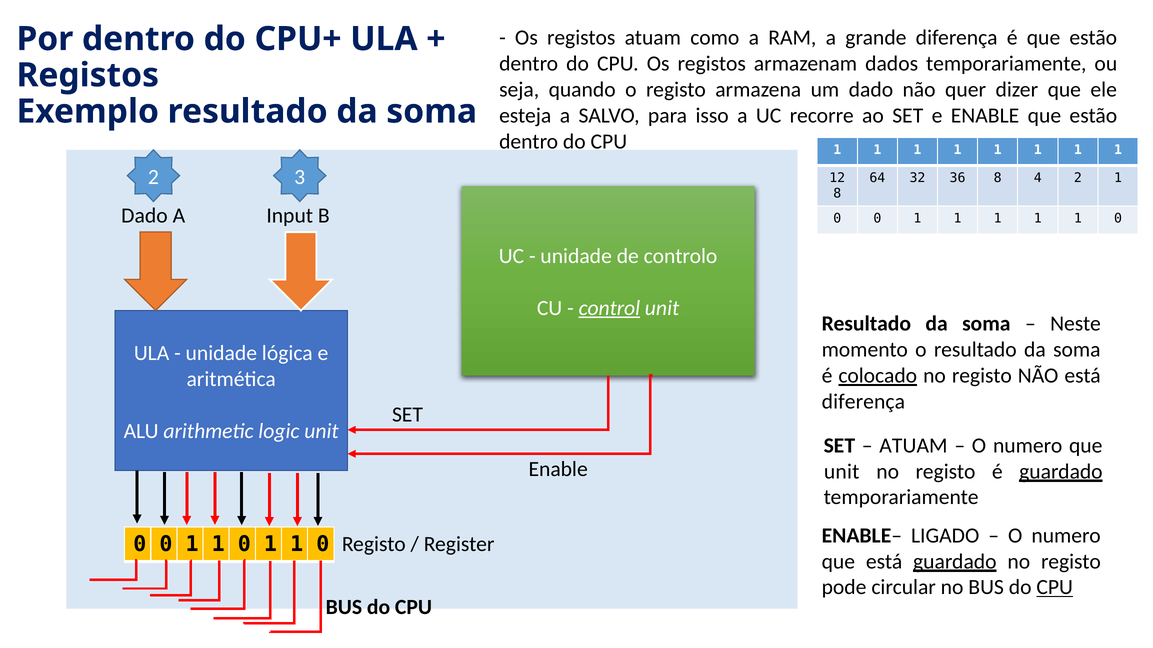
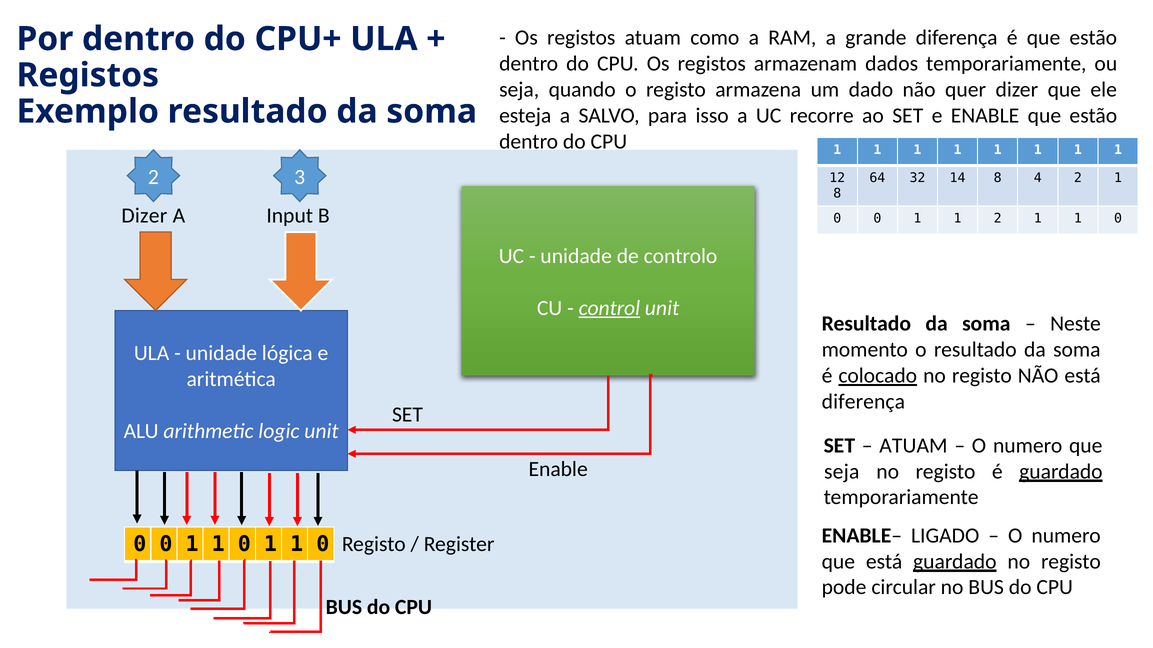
36: 36 -> 14
Dado at (144, 216): Dado -> Dizer
1 at (998, 218): 1 -> 2
unit at (842, 472): unit -> seja
CPU at (1055, 588) underline: present -> none
